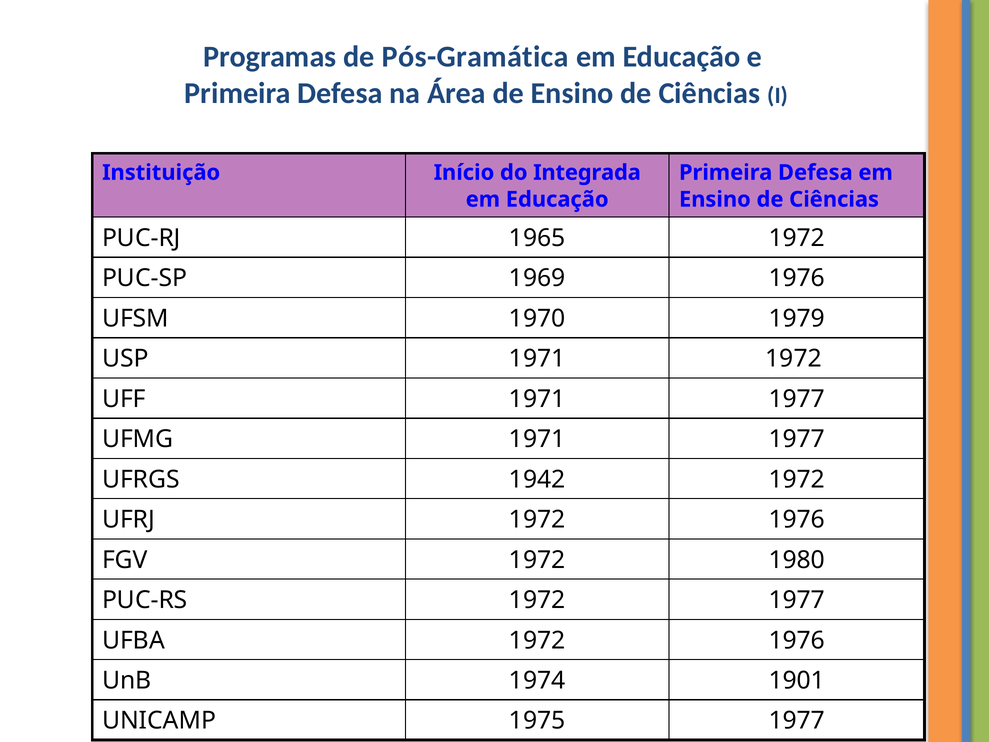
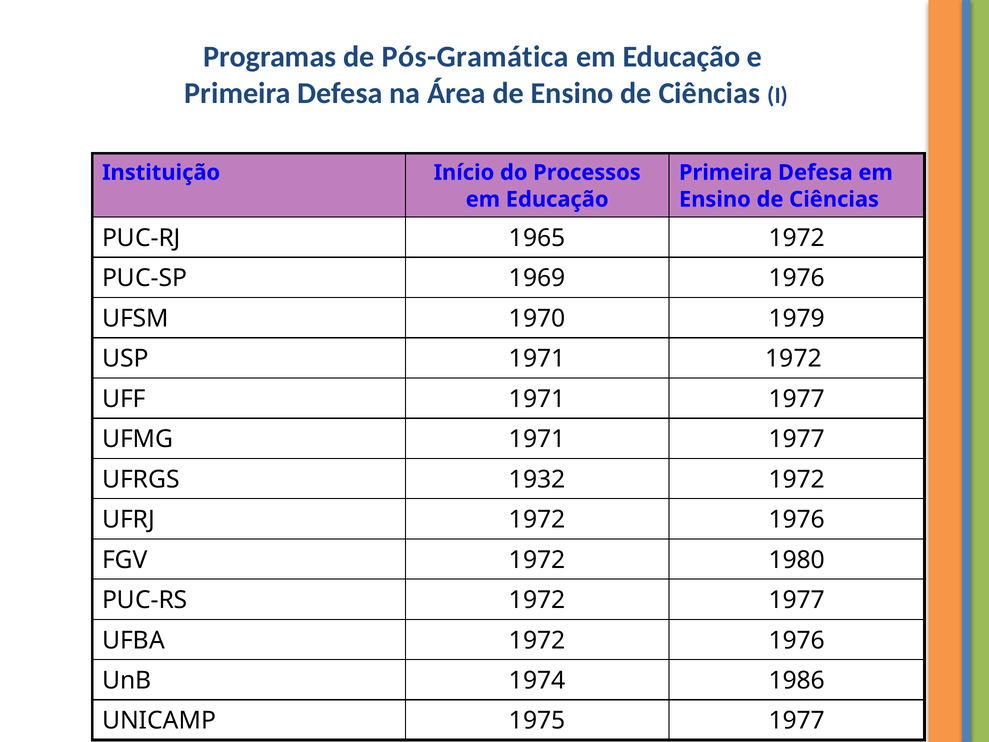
Integrada: Integrada -> Processos
1942: 1942 -> 1932
1901: 1901 -> 1986
